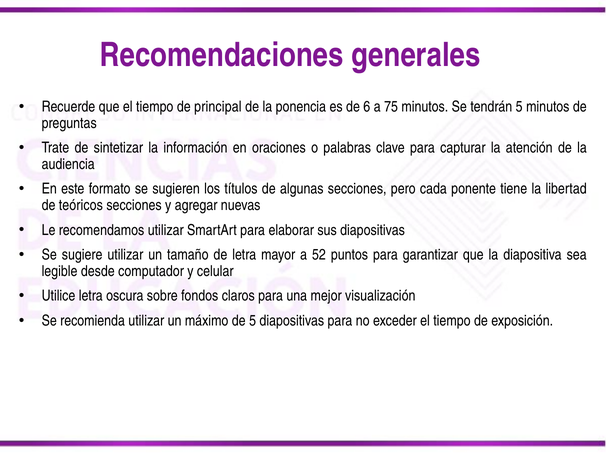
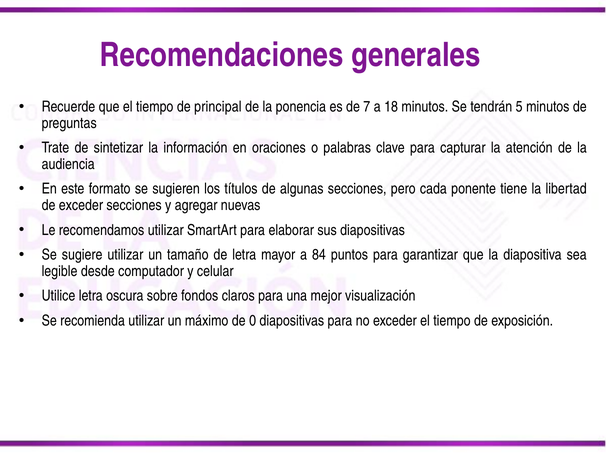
6: 6 -> 7
75: 75 -> 18
de teóricos: teóricos -> exceder
52: 52 -> 84
de 5: 5 -> 0
